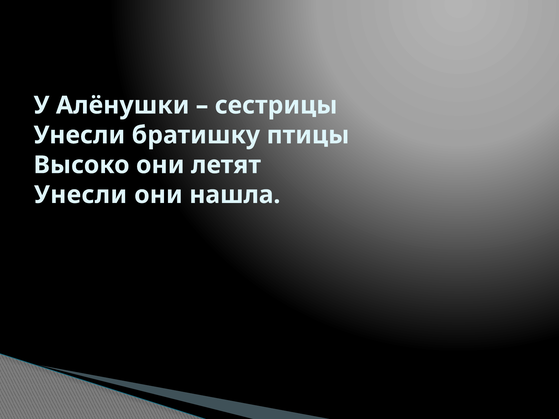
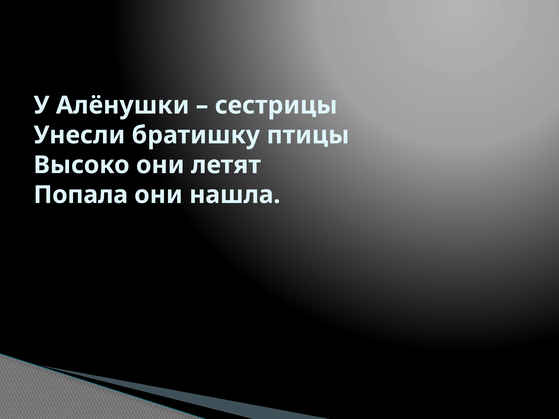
Унесли at (80, 195): Унесли -> Попала
